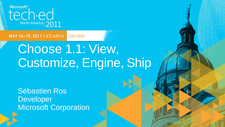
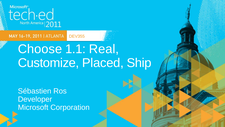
View: View -> Real
Engine: Engine -> Placed
